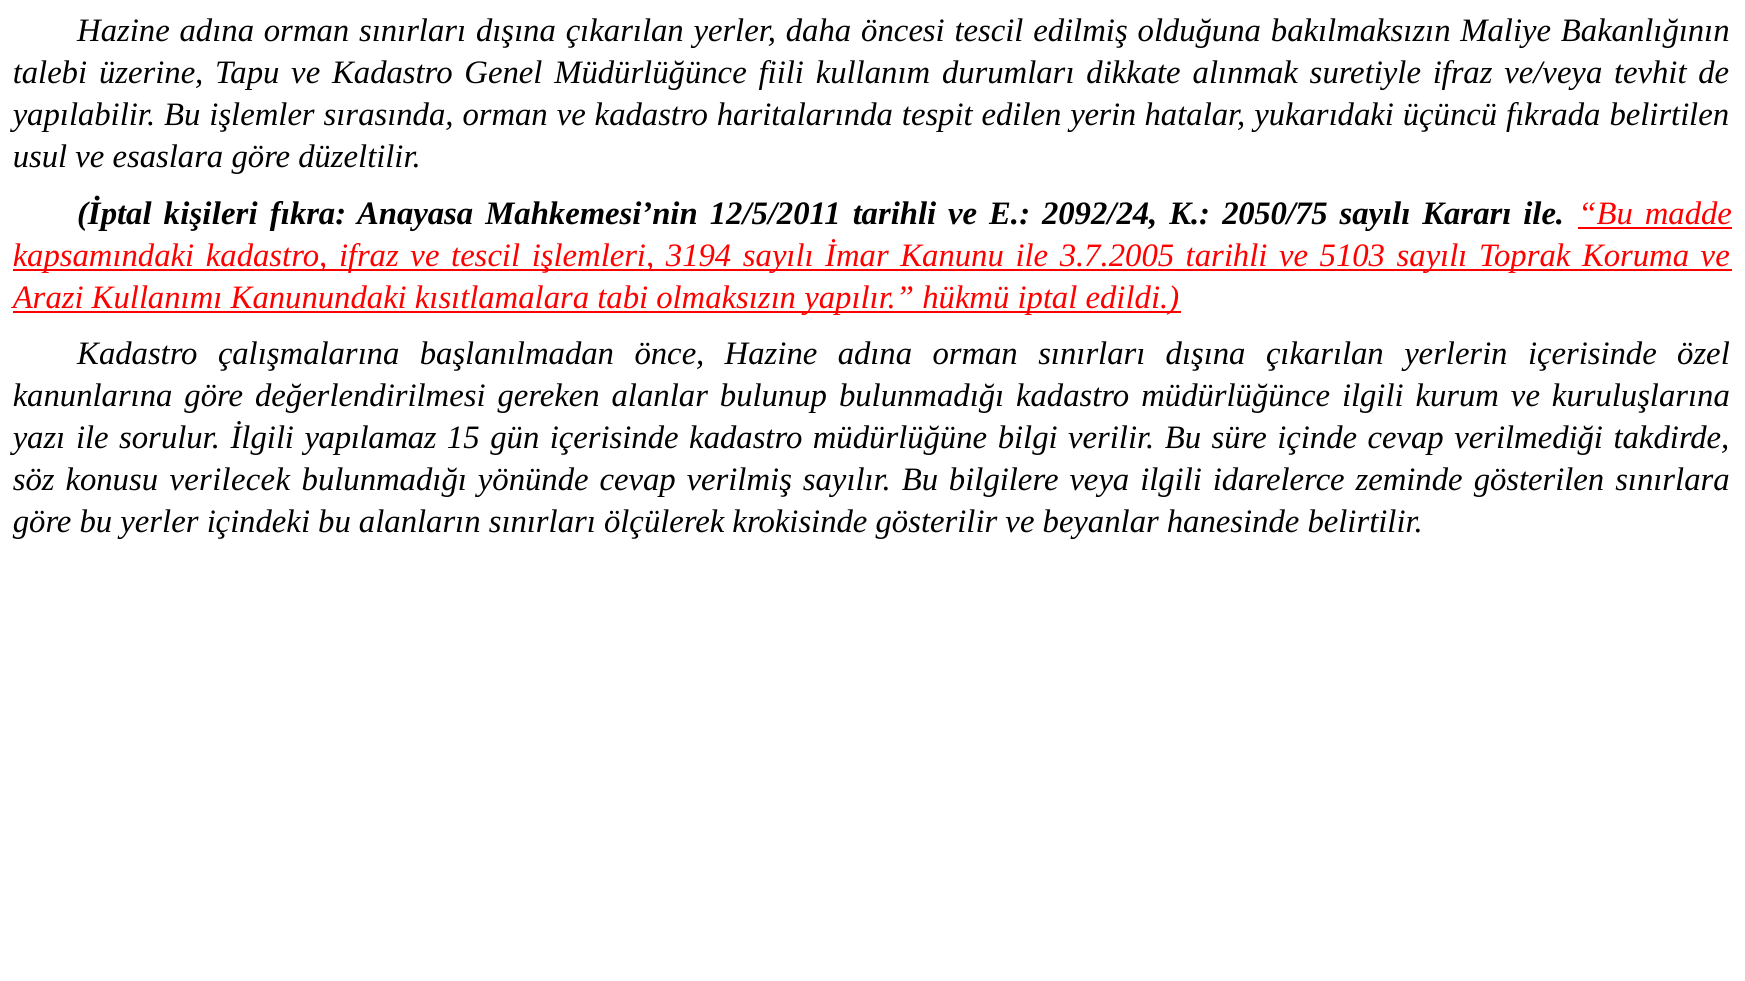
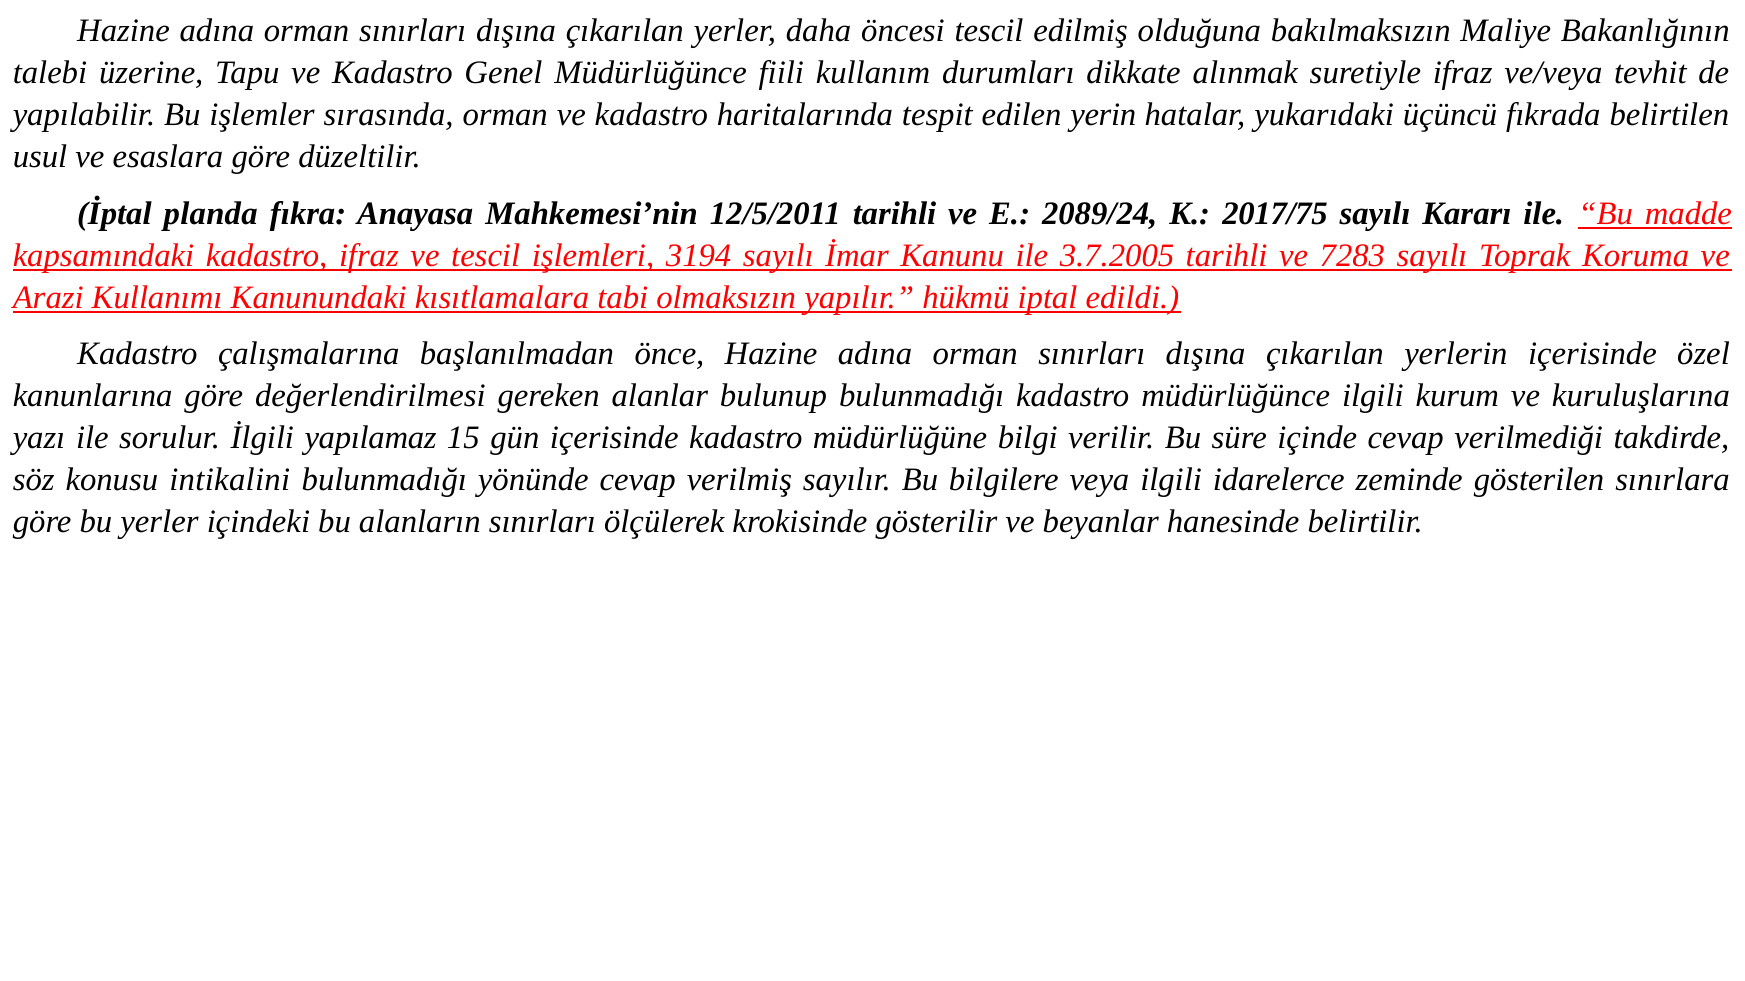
kişileri: kişileri -> planda
2092/24: 2092/24 -> 2089/24
2050/75: 2050/75 -> 2017/75
5103: 5103 -> 7283
verilecek: verilecek -> intikalini
